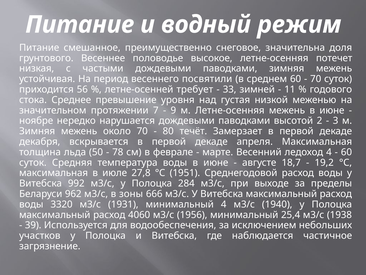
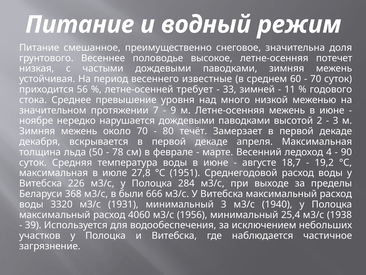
посвятили: посвятили -> известные
густая: густая -> много
60 at (346, 152): 60 -> 90
992: 992 -> 226
962: 962 -> 368
зоны: зоны -> были
минимальный 4: 4 -> 3
